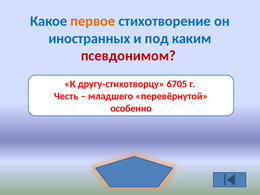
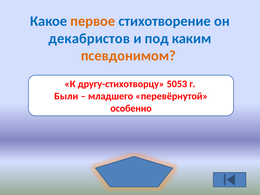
иностранных: иностранных -> декабристов
псевдонимом colour: red -> orange
6705: 6705 -> 5053
Честь: Честь -> Были
